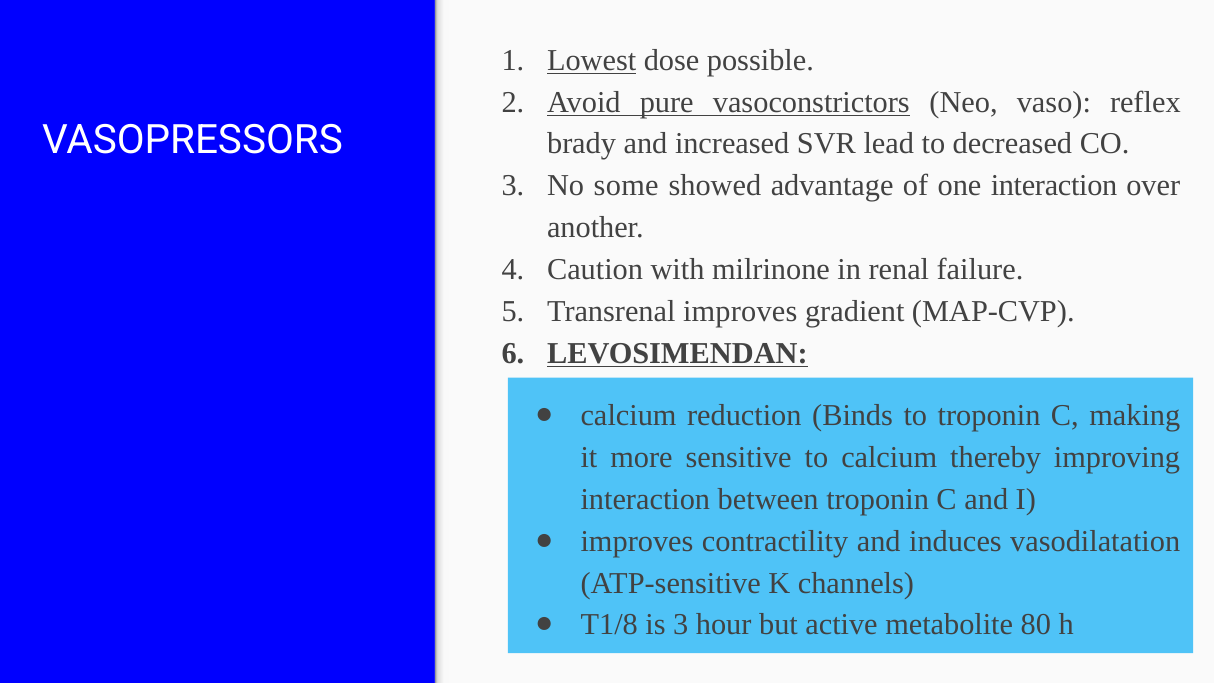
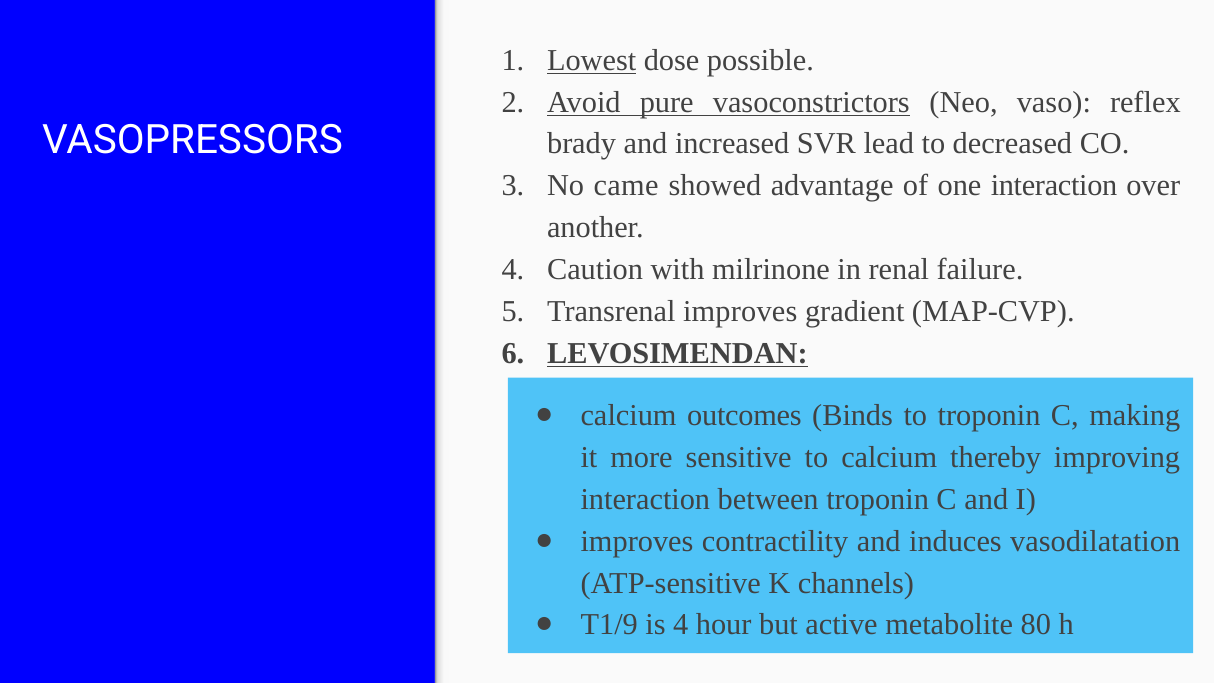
some: some -> came
reduction: reduction -> outcomes
T1/8: T1/8 -> T1/9
is 3: 3 -> 4
